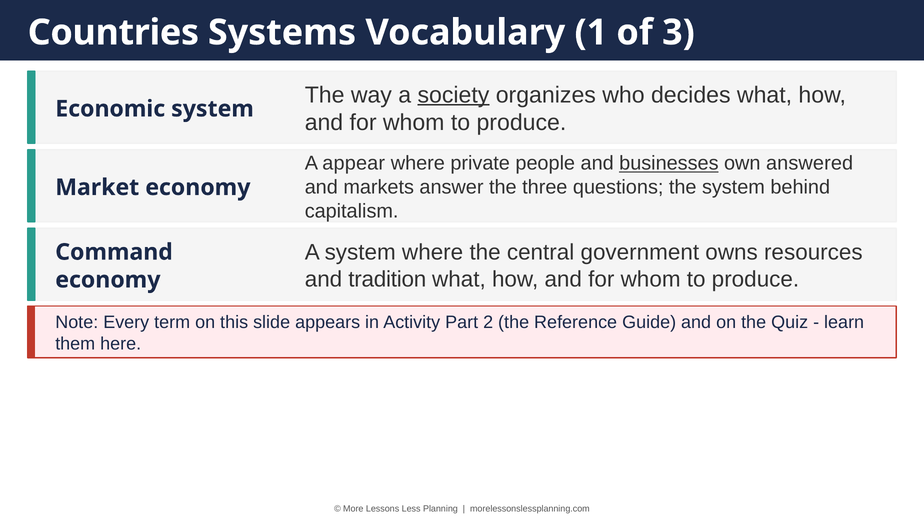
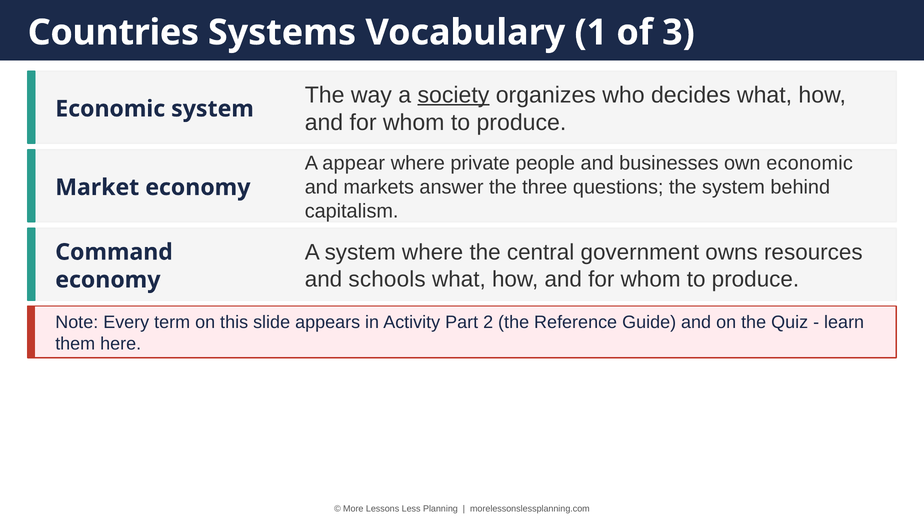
businesses underline: present -> none
own answered: answered -> economic
tradition: tradition -> schools
